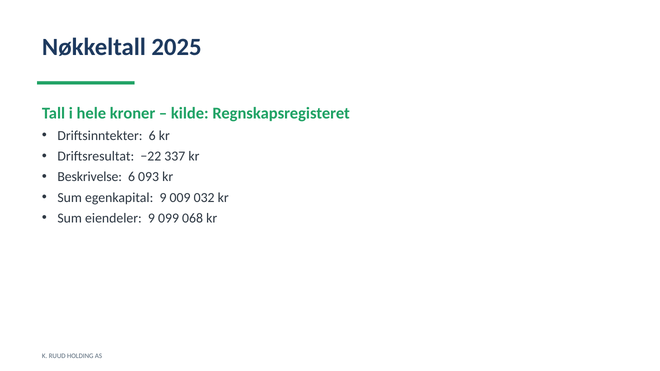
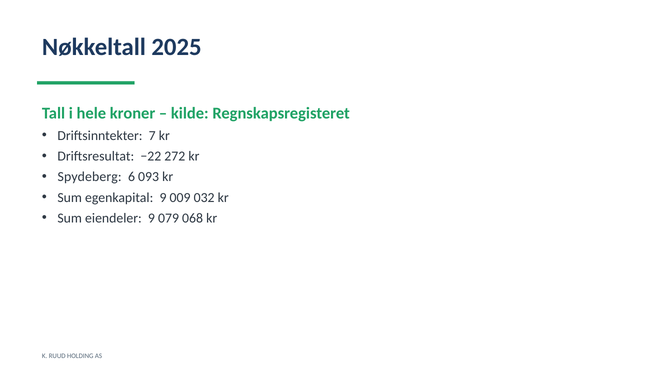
Driftsinntekter 6: 6 -> 7
337: 337 -> 272
Beskrivelse: Beskrivelse -> Spydeberg
099: 099 -> 079
